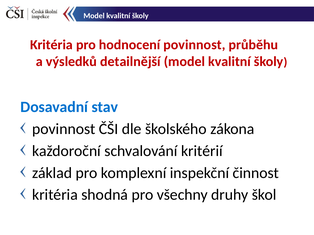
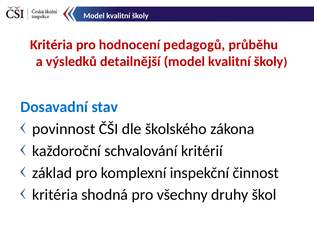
hodnocení povinnost: povinnost -> pedagogů
